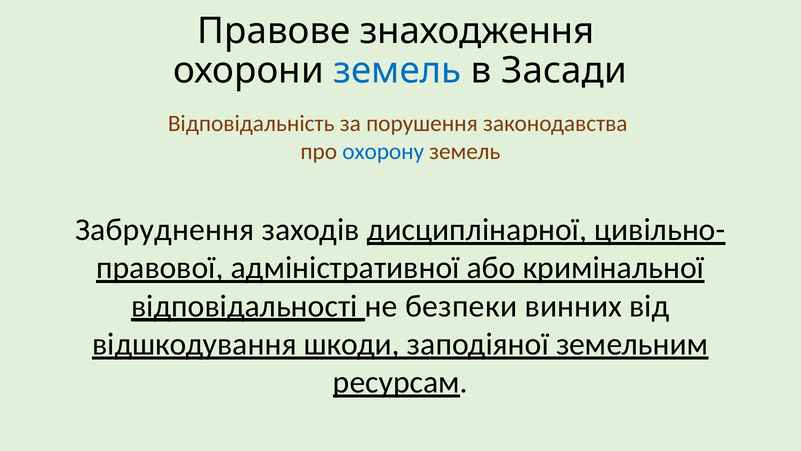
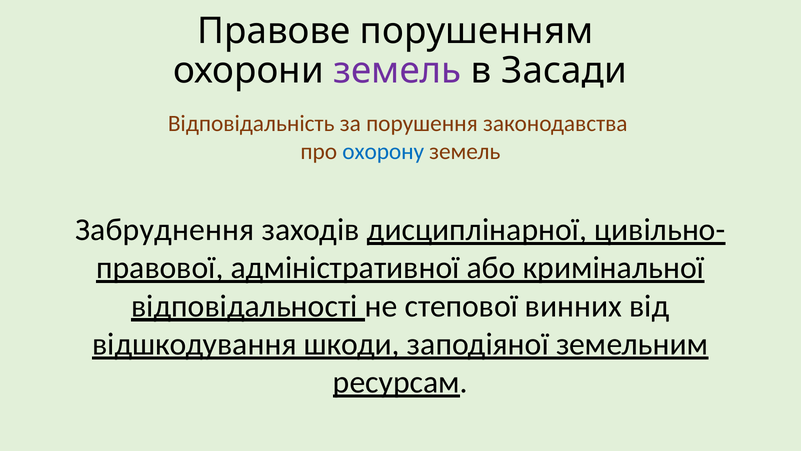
знаходження: знаходження -> порушенням
земель at (397, 71) colour: blue -> purple
безпеки: безпеки -> степової
